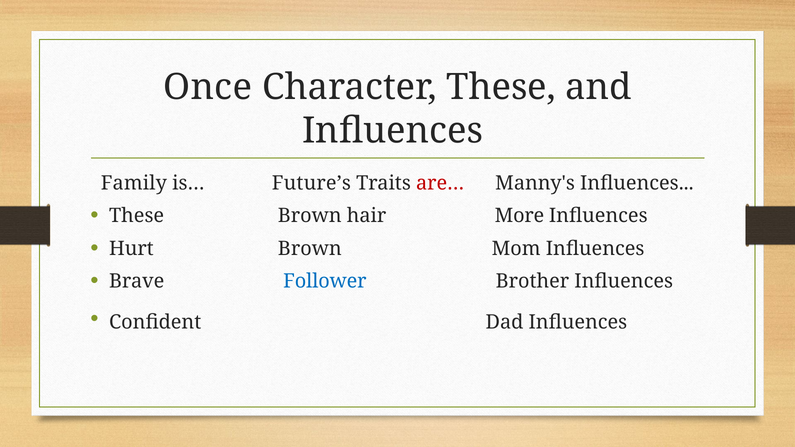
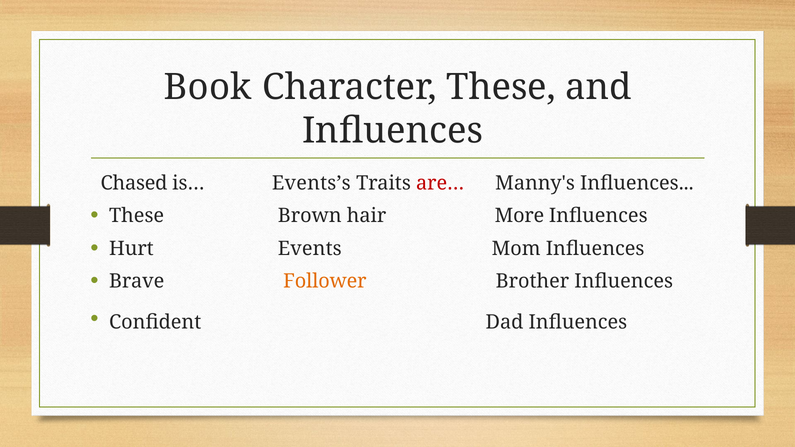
Once: Once -> Book
Family: Family -> Chased
Future’s: Future’s -> Events’s
Hurt Brown: Brown -> Events
Follower colour: blue -> orange
